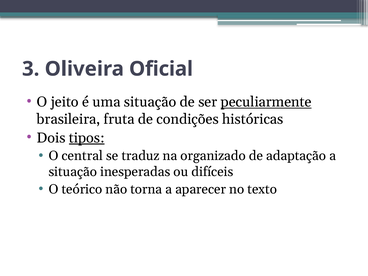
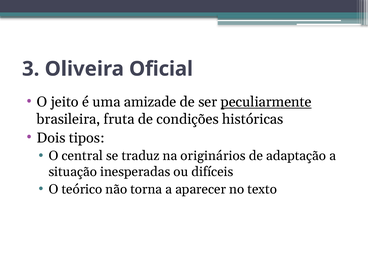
uma situação: situação -> amizade
tipos underline: present -> none
organizado: organizado -> originários
